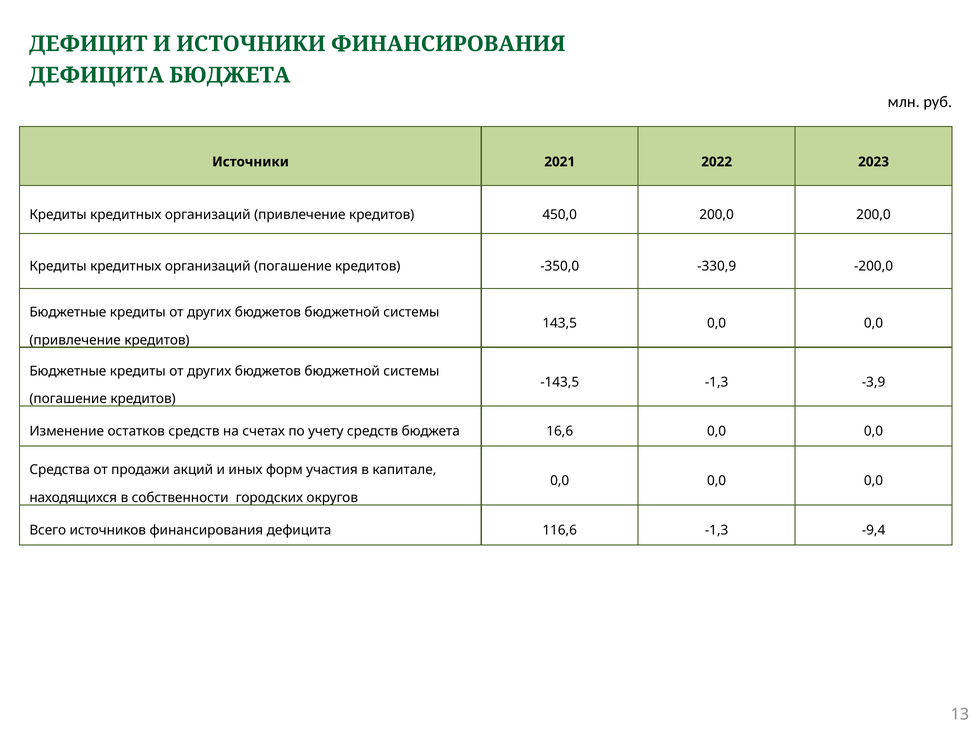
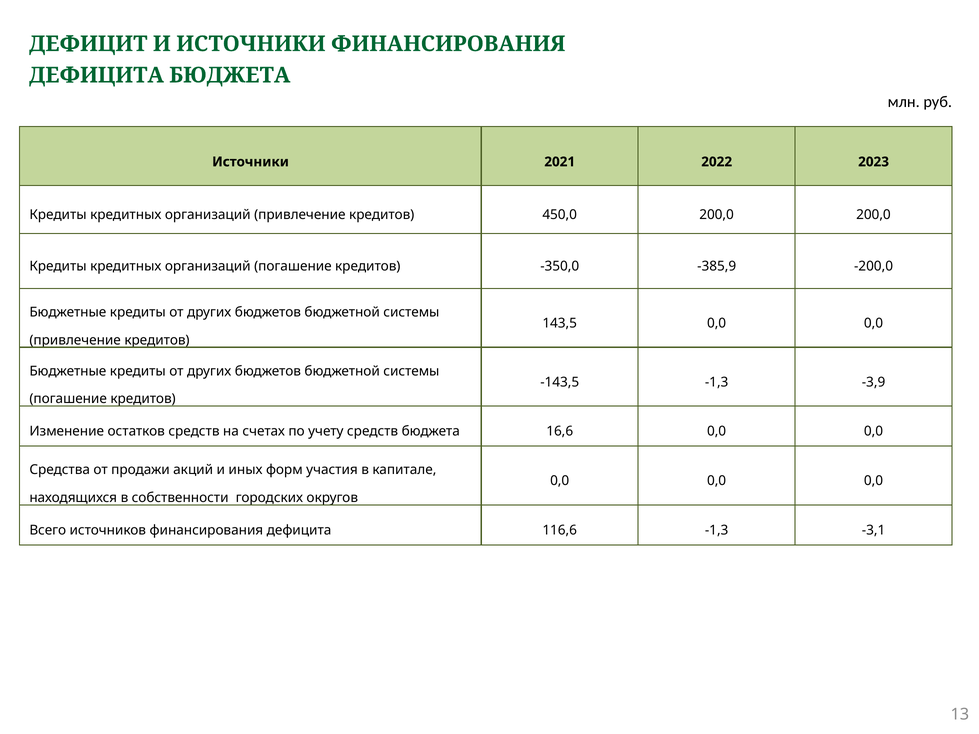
-330,9: -330,9 -> -385,9
-9,4: -9,4 -> -3,1
